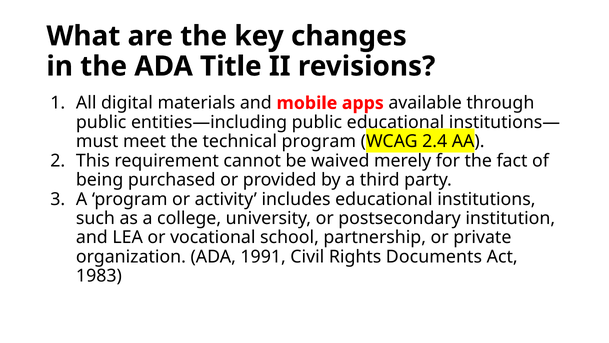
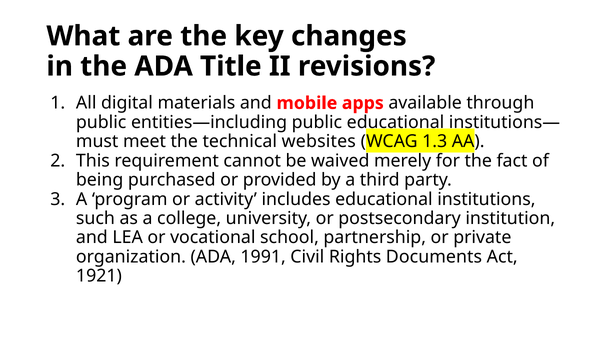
technical program: program -> websites
2.4: 2.4 -> 1.3
1983: 1983 -> 1921
